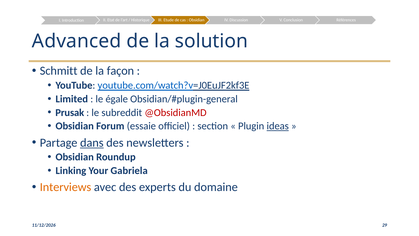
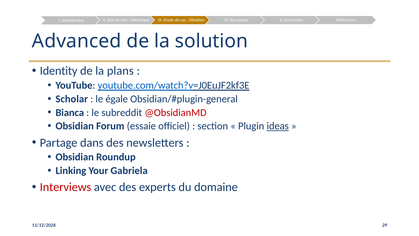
Schmitt: Schmitt -> Identity
façon: façon -> plans
Limited: Limited -> Scholar
Prusak: Prusak -> Bianca
dans underline: present -> none
Interviews colour: orange -> red
